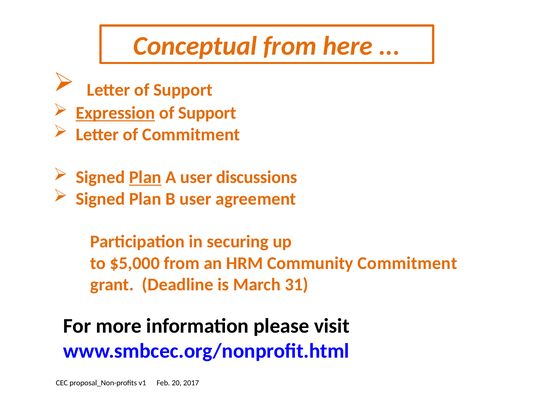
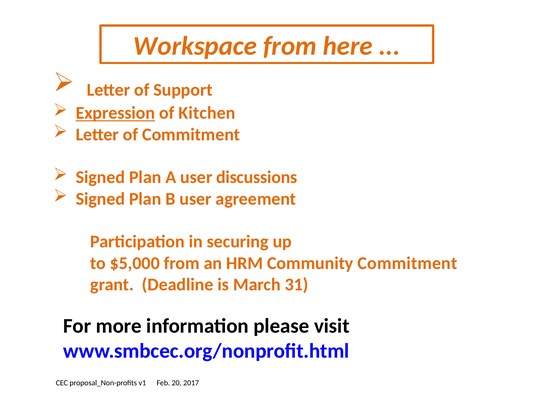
Conceptual: Conceptual -> Workspace
Support at (207, 113): Support -> Kitchen
Plan at (145, 177) underline: present -> none
